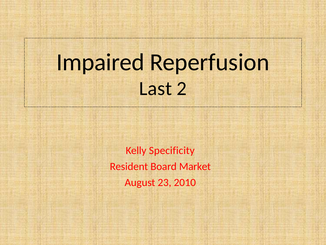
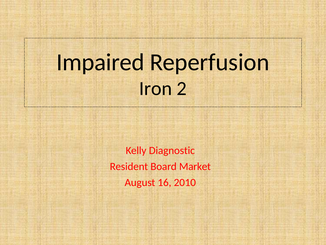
Last: Last -> Iron
Specificity: Specificity -> Diagnostic
23: 23 -> 16
